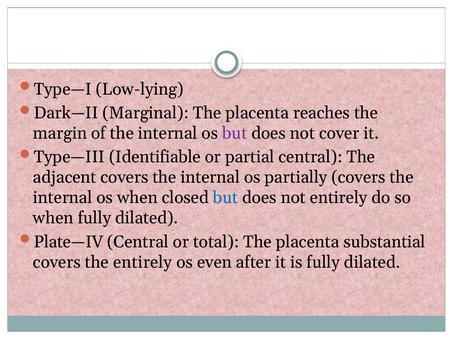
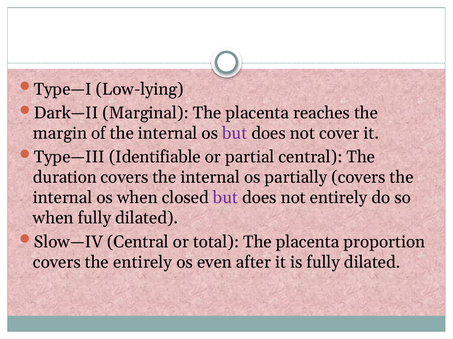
adjacent: adjacent -> duration
but at (226, 198) colour: blue -> purple
Plate—IV: Plate—IV -> Slow—IV
substantial: substantial -> proportion
